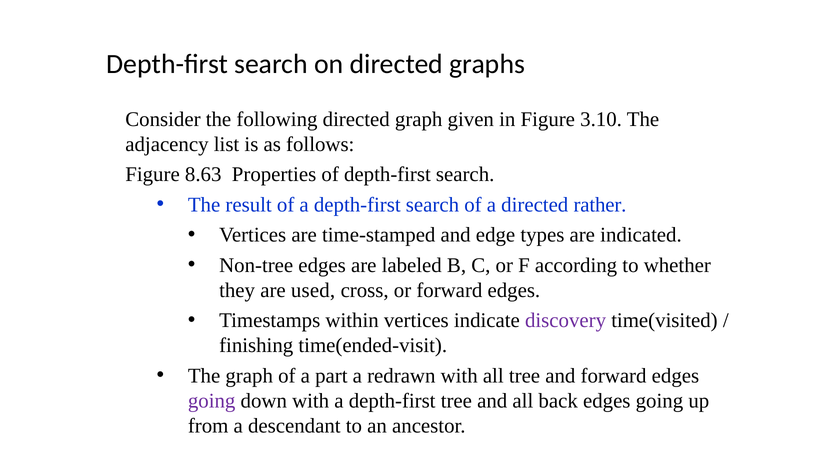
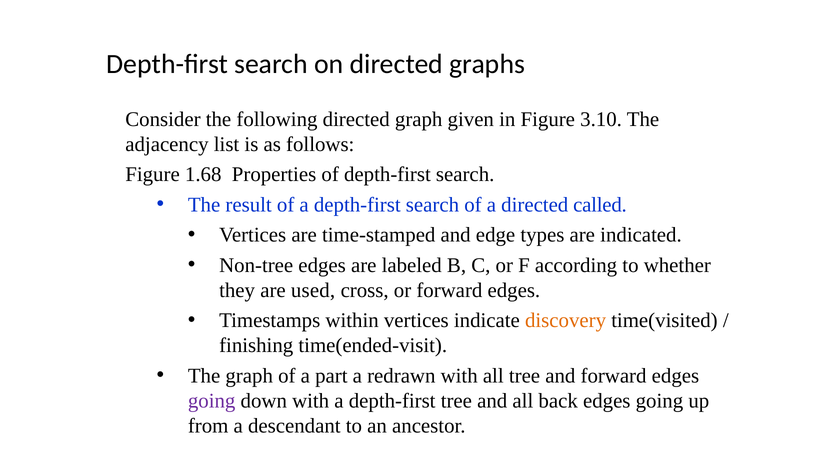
8.63: 8.63 -> 1.68
rather: rather -> called
discovery colour: purple -> orange
